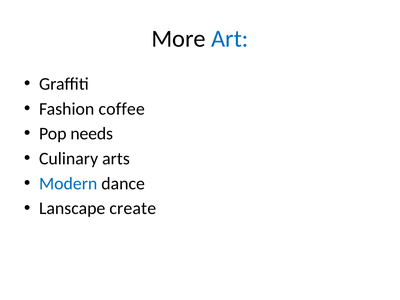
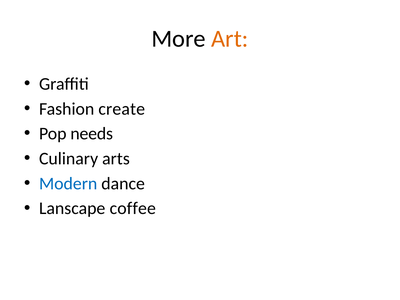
Art colour: blue -> orange
coffee: coffee -> create
create: create -> coffee
